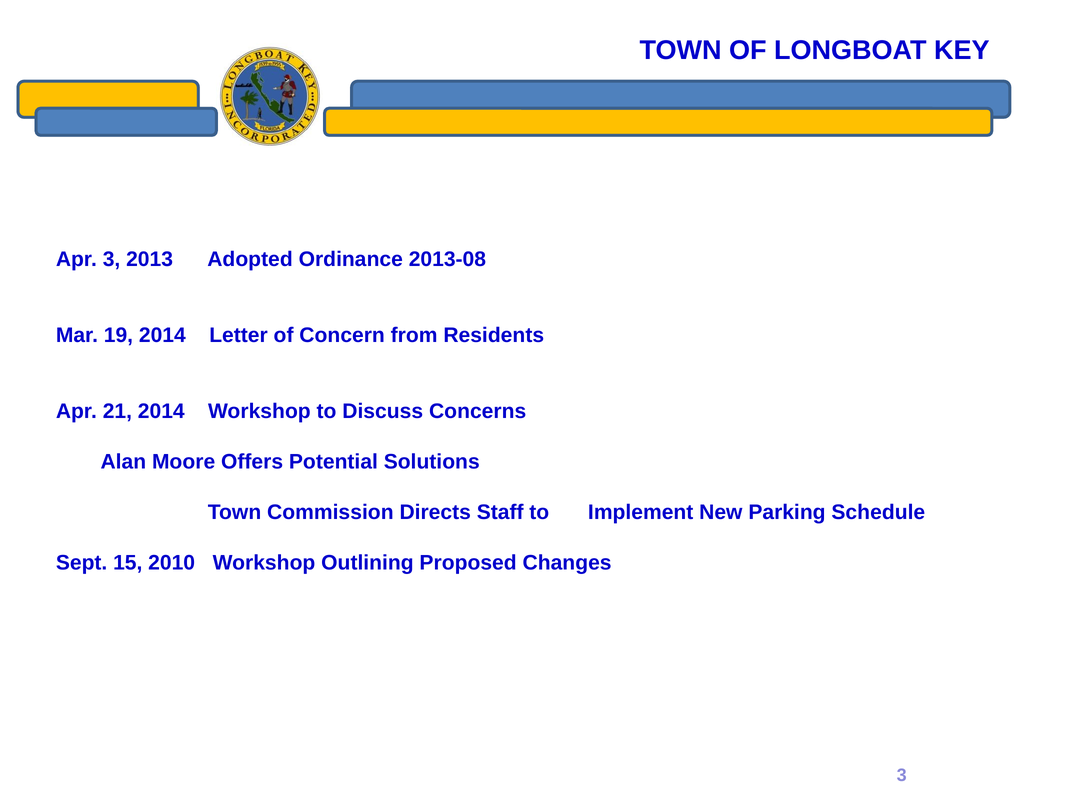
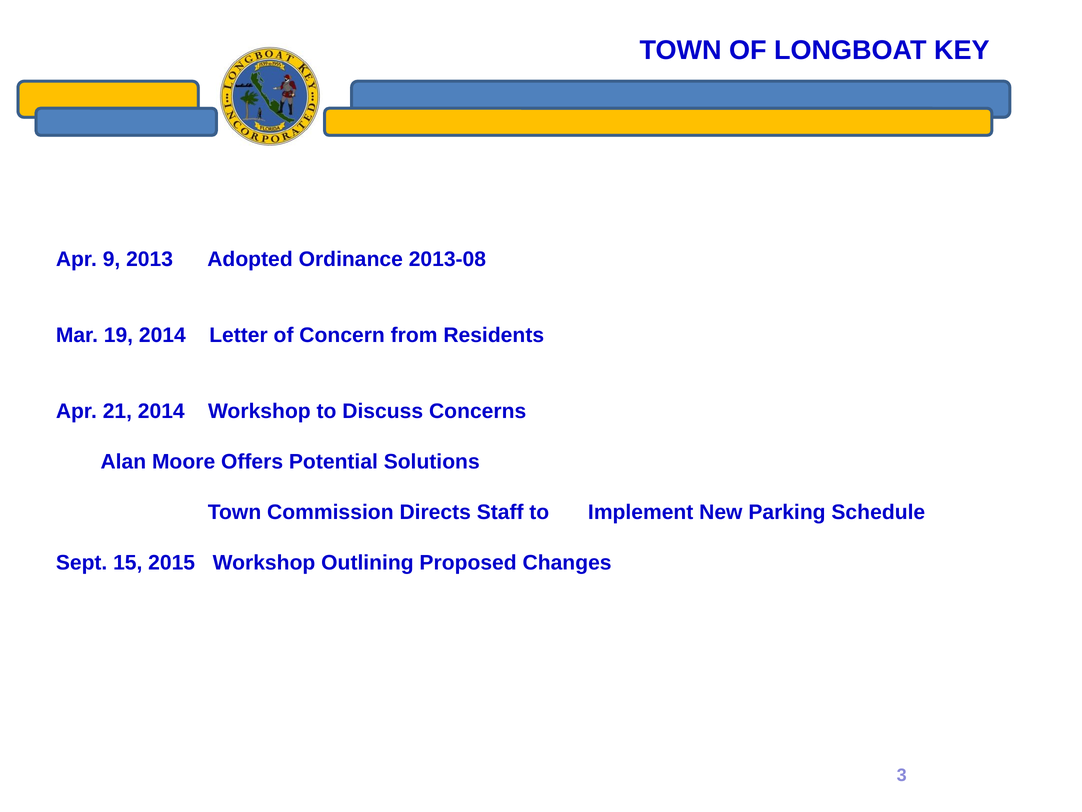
Apr 3: 3 -> 9
2010: 2010 -> 2015
